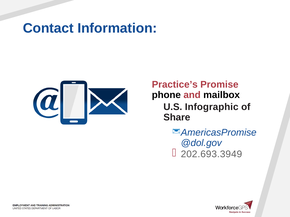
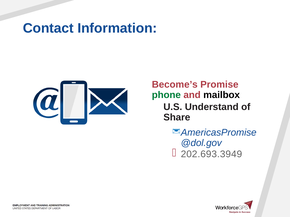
Practice’s: Practice’s -> Become’s
phone colour: black -> green
Infographic: Infographic -> Understand
